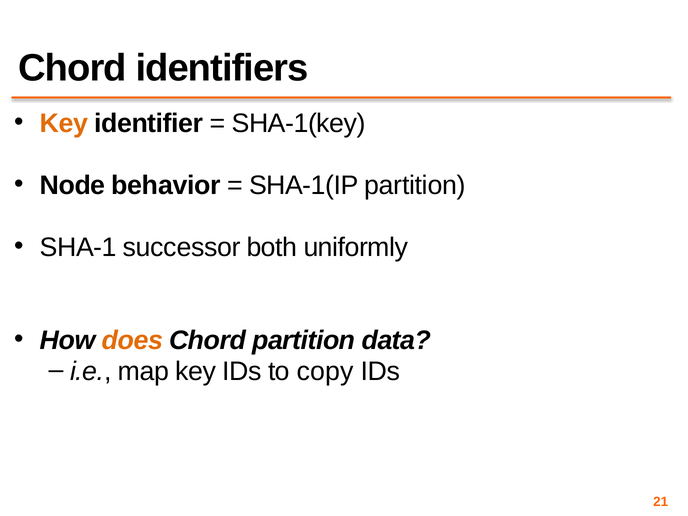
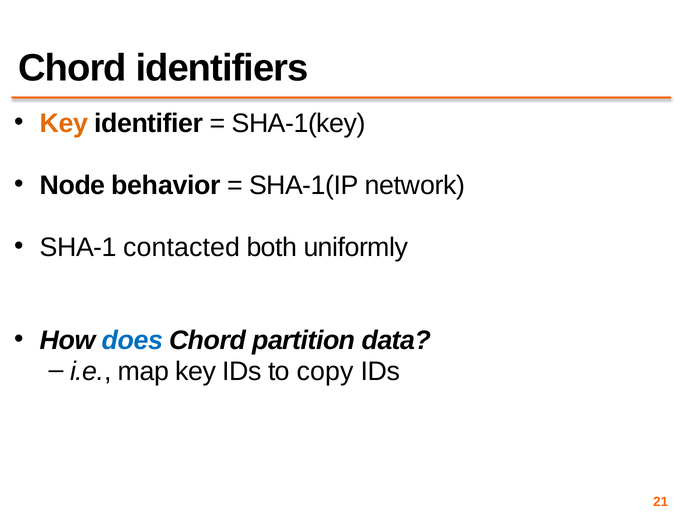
SHA-1(IP partition: partition -> network
successor: successor -> contacted
does colour: orange -> blue
